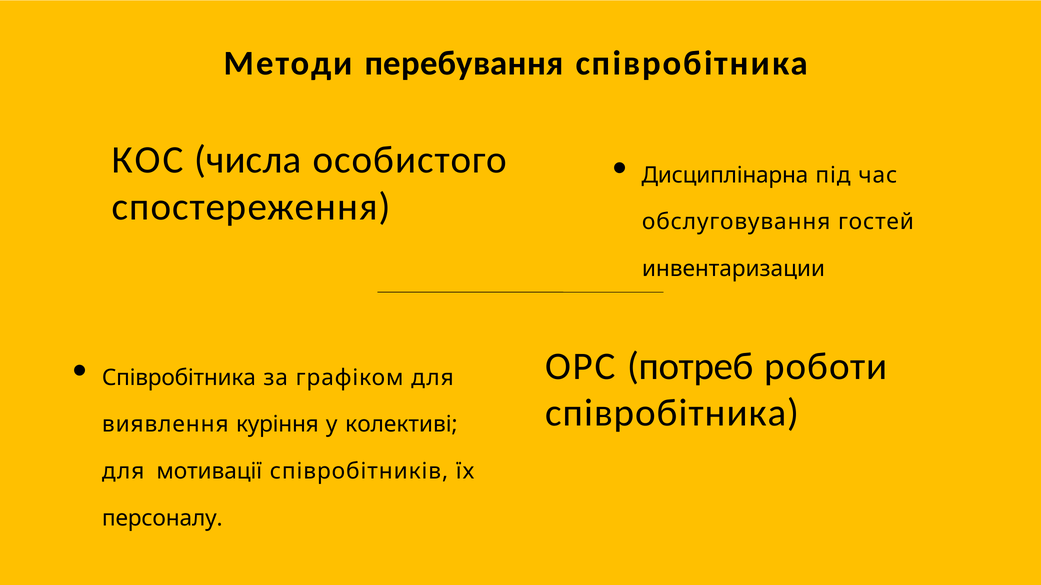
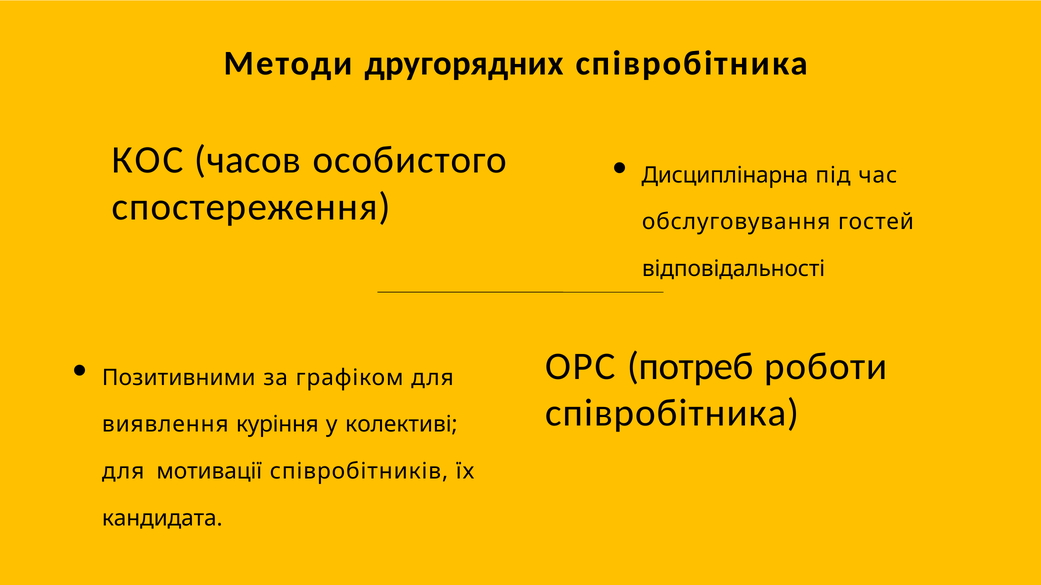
перебування: перебування -> другорядних
числа: числа -> часов
инвентаризации: инвентаризации -> відповідальності
Співробітника at (179, 378): Співробітника -> Позитивними
персоналу: персоналу -> кандидата
